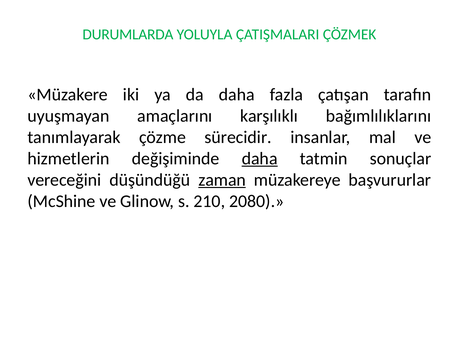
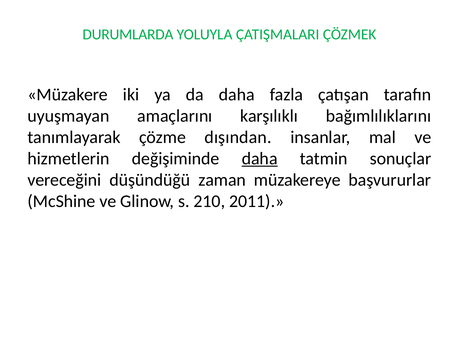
sürecidir: sürecidir -> dışından
zaman underline: present -> none
2080: 2080 -> 2011
